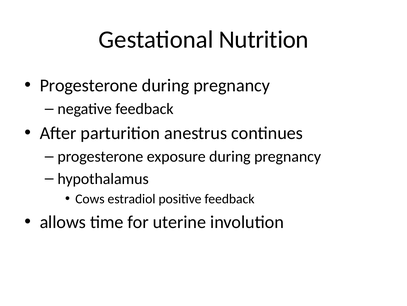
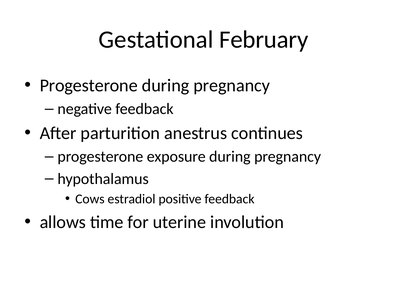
Nutrition: Nutrition -> February
